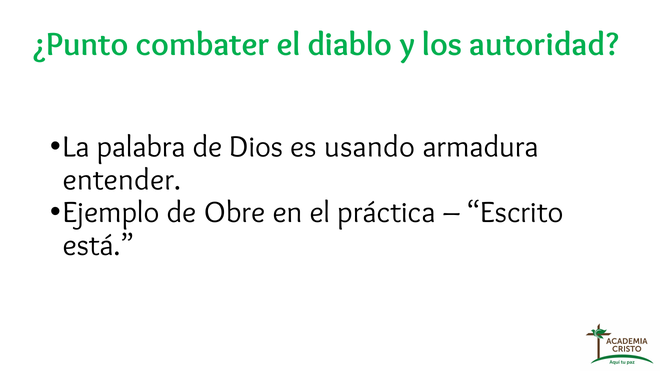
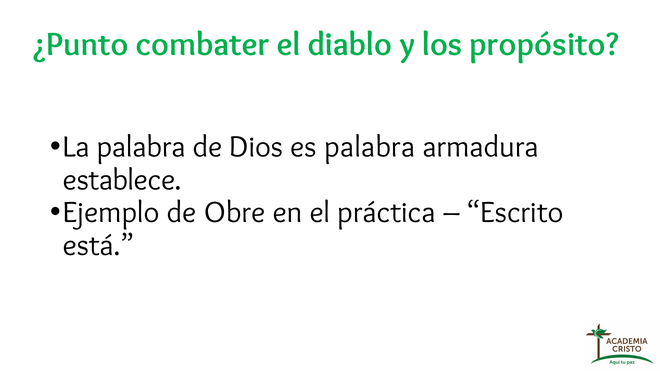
autoridad: autoridad -> propósito
es usando: usando -> palabra
entender: entender -> establece
